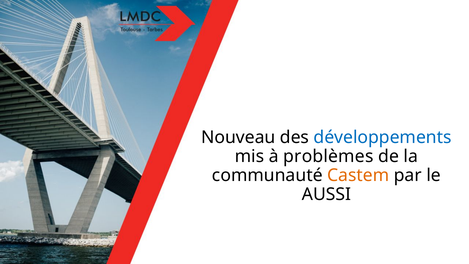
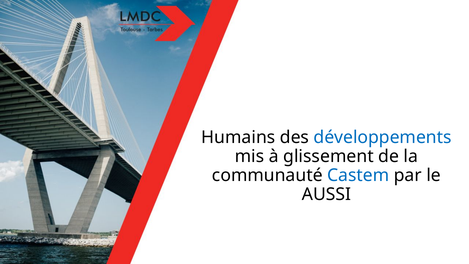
Nouveau: Nouveau -> Humains
problèmes: problèmes -> glissement
Castem colour: orange -> blue
